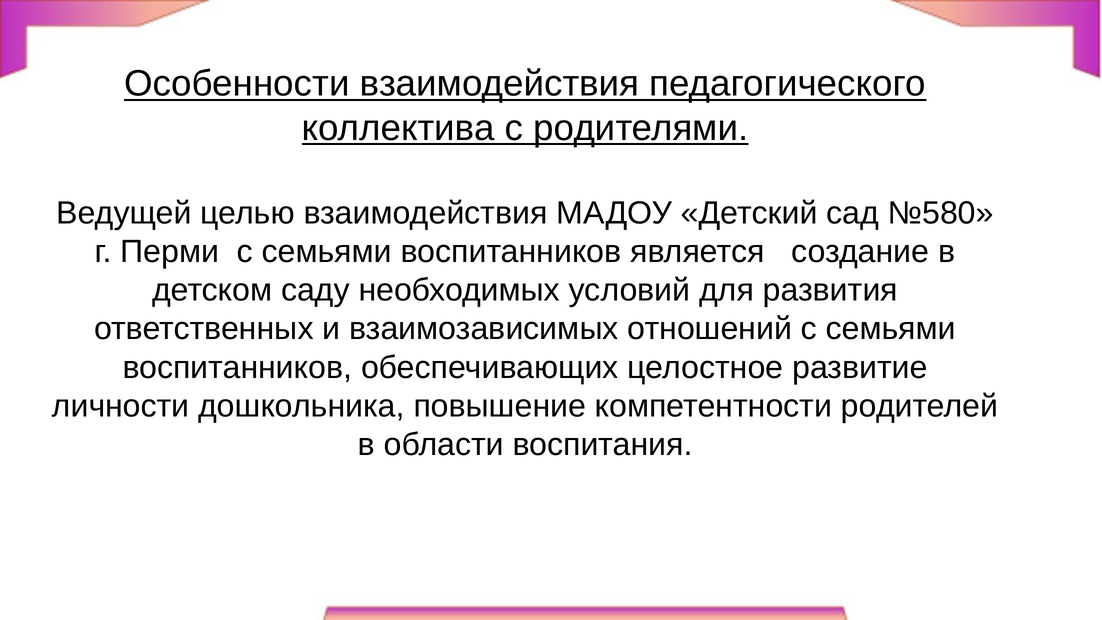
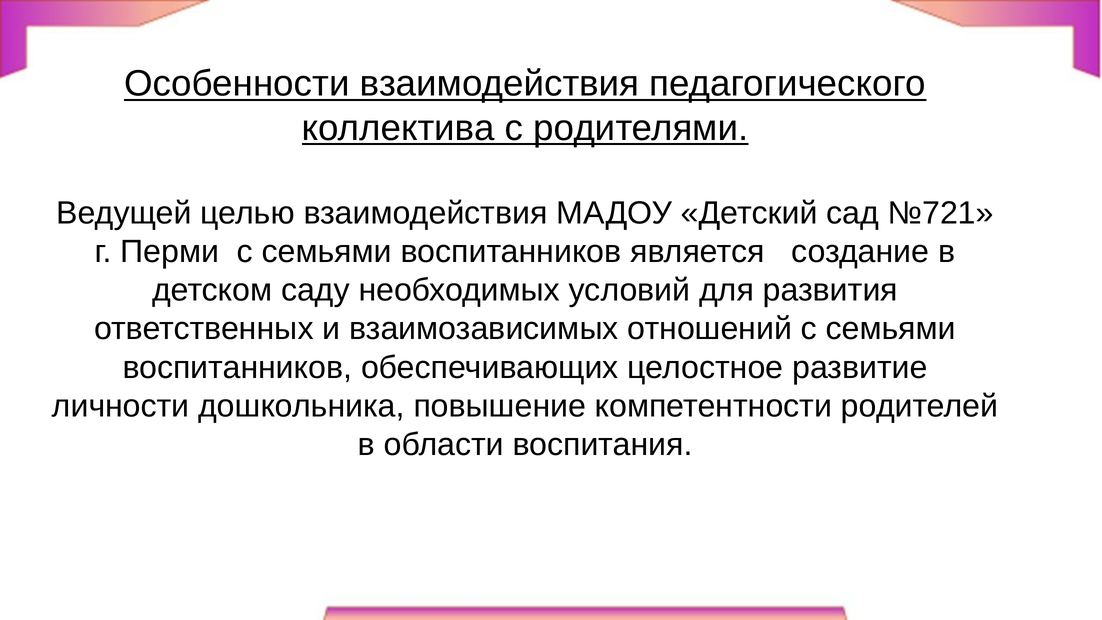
№580: №580 -> №721
